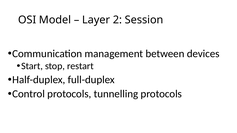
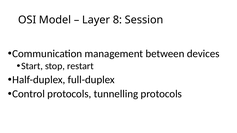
2: 2 -> 8
